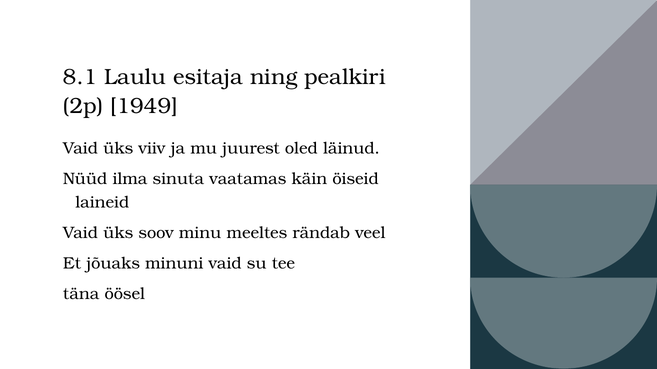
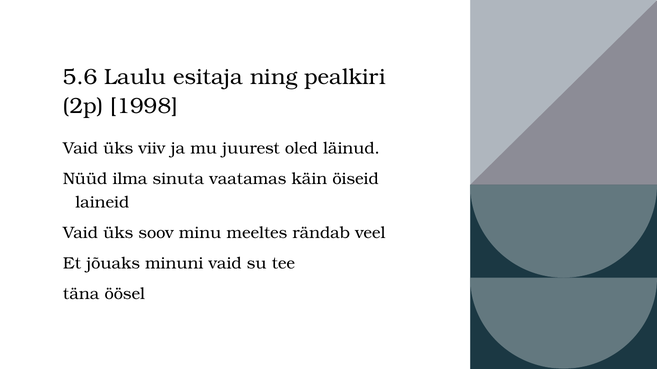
8.1: 8.1 -> 5.6
1949: 1949 -> 1998
